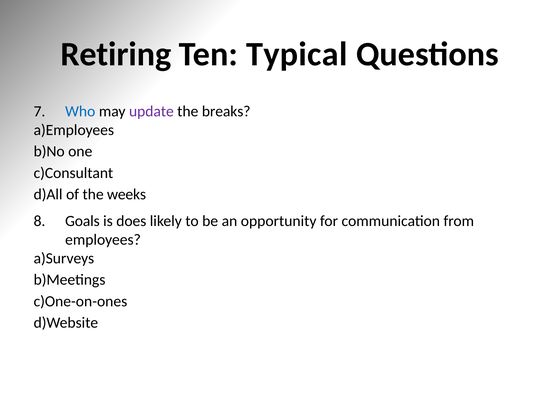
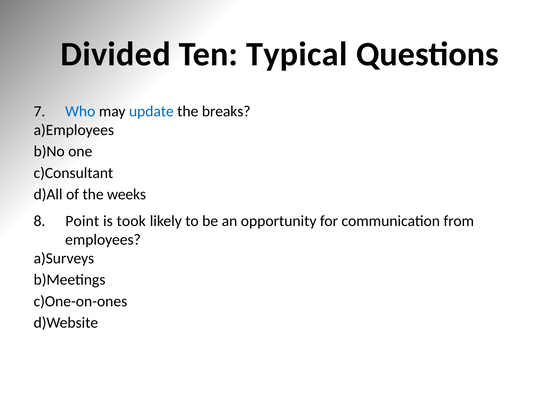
Retiring: Retiring -> Divided
update colour: purple -> blue
Goals: Goals -> Point
does: does -> took
